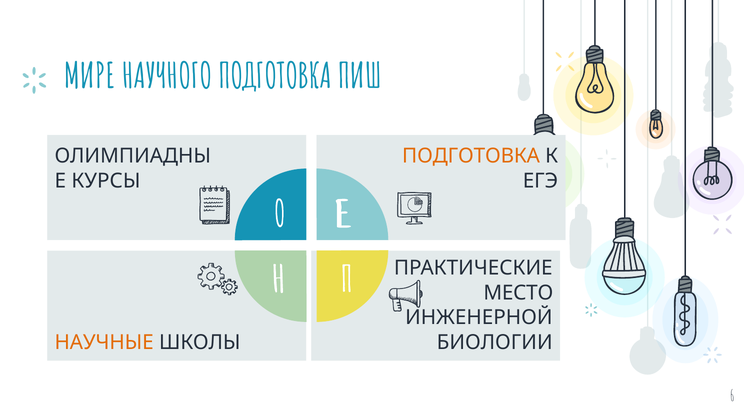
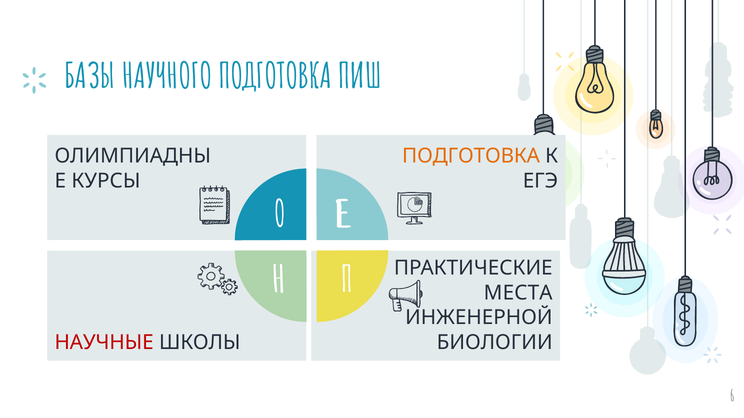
МИРЕ: МИРЕ -> БАЗЫ
МЕСТО: МЕСТО -> МЕСТА
НАУЧНЫЕ colour: orange -> red
